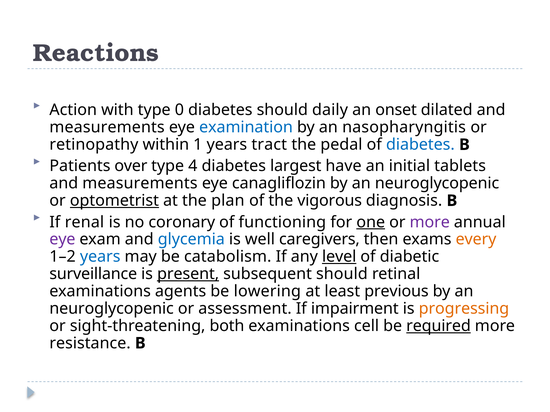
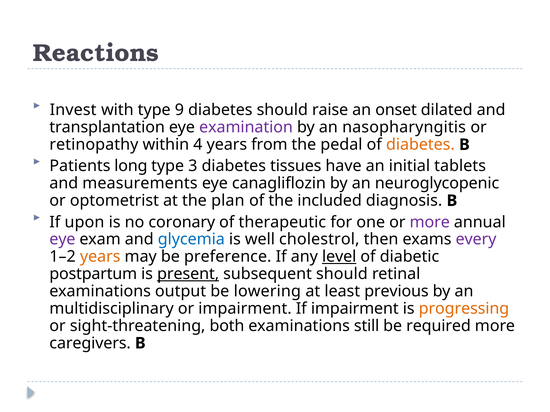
Action: Action -> Invest
0: 0 -> 9
daily: daily -> raise
measurements at (107, 127): measurements -> transplantation
examination colour: blue -> purple
1: 1 -> 4
tract: tract -> from
diabetes at (420, 145) colour: blue -> orange
over: over -> long
4: 4 -> 3
largest: largest -> tissues
optometrist underline: present -> none
vigorous: vigorous -> included
renal: renal -> upon
functioning: functioning -> therapeutic
one underline: present -> none
caregivers: caregivers -> cholestrol
every colour: orange -> purple
years at (100, 257) colour: blue -> orange
catabolism: catabolism -> preference
surveillance: surveillance -> postpartum
agents: agents -> output
neuroglycopenic at (112, 309): neuroglycopenic -> multidisciplinary
or assessment: assessment -> impairment
cell: cell -> still
required underline: present -> none
resistance: resistance -> caregivers
